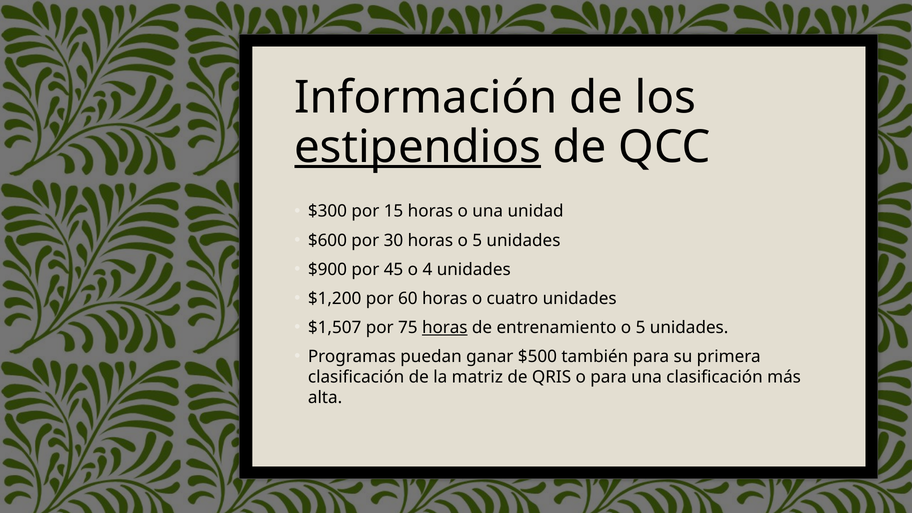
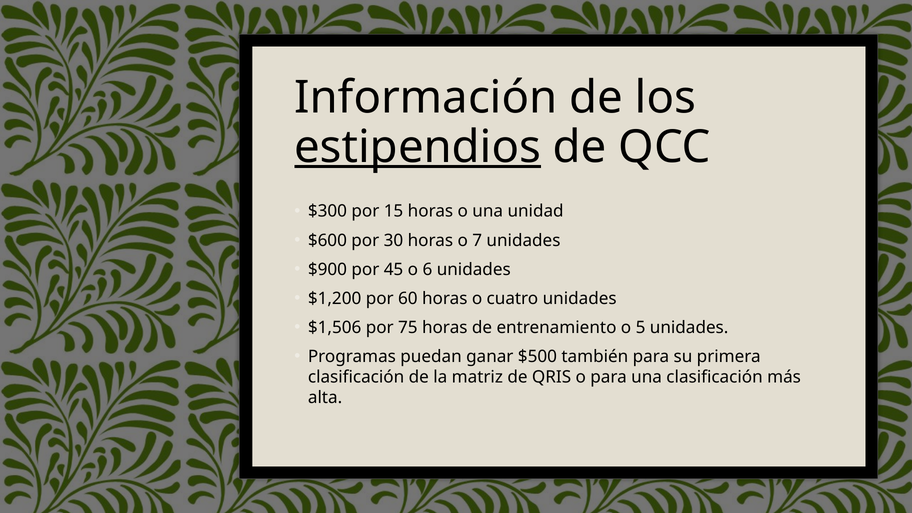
horas o 5: 5 -> 7
4: 4 -> 6
$1,507: $1,507 -> $1,506
horas at (445, 328) underline: present -> none
